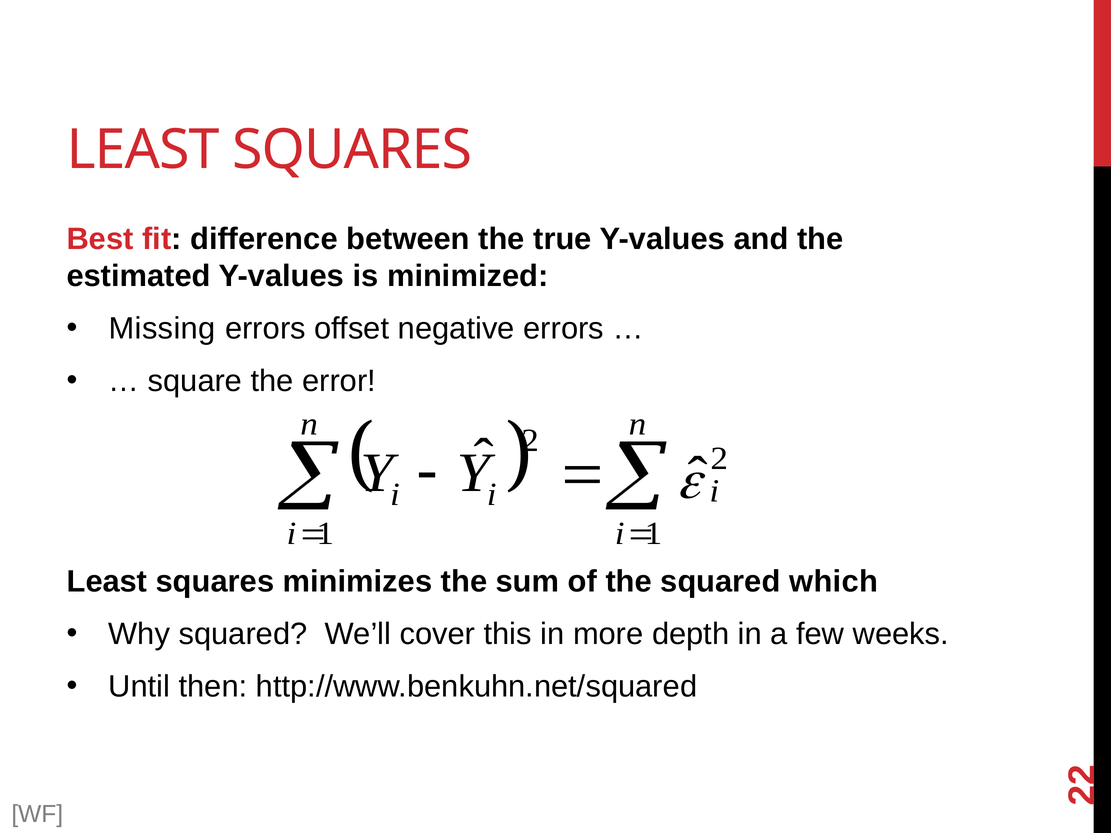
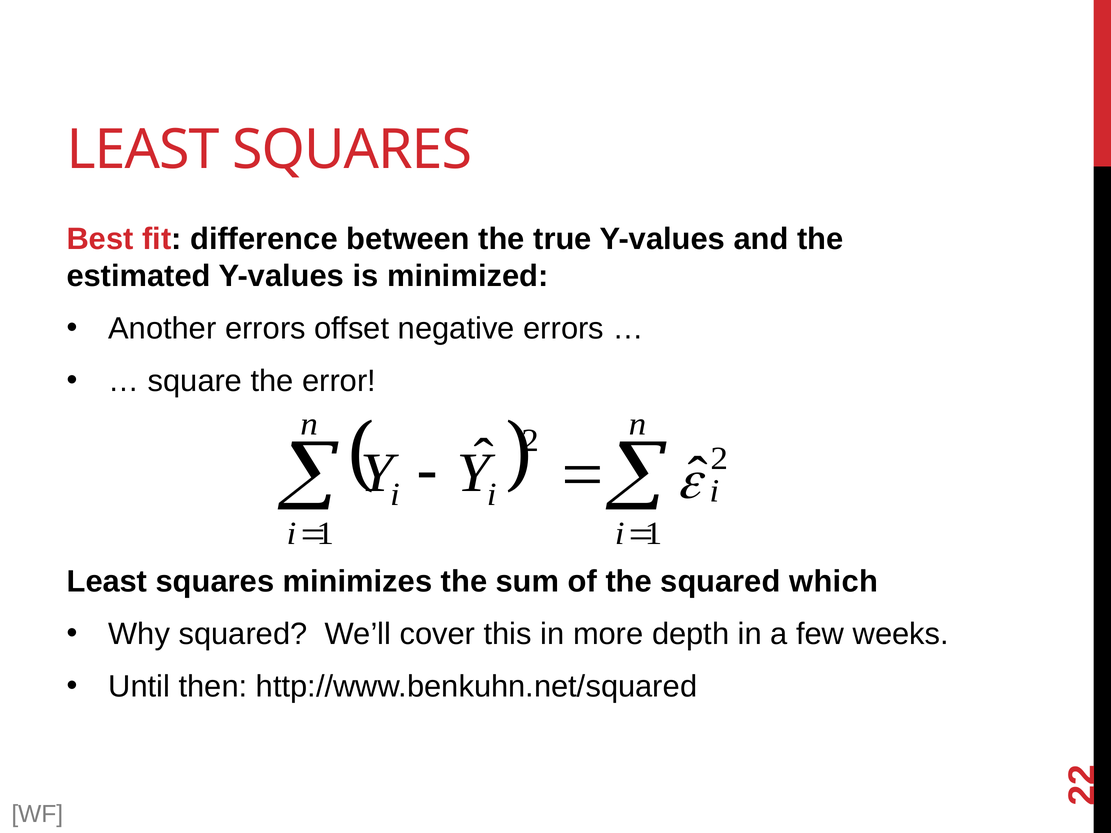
Missing: Missing -> Another
